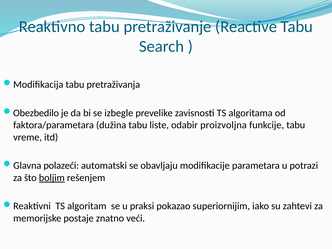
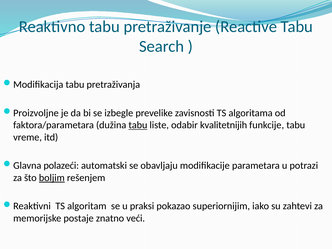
Obezbedilo: Obezbedilo -> Proizvoljne
tabu at (138, 125) underline: none -> present
proizvoljna: proizvoljna -> kvalitetnijih
